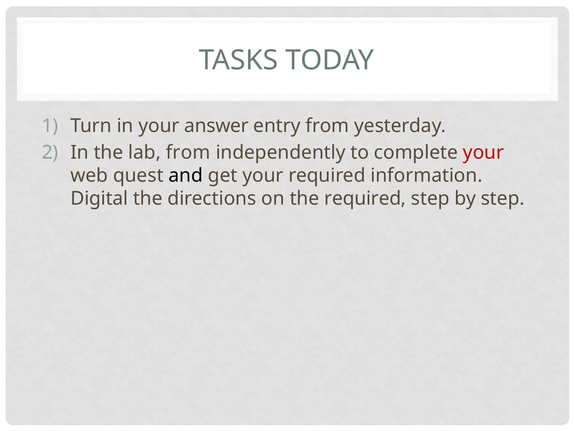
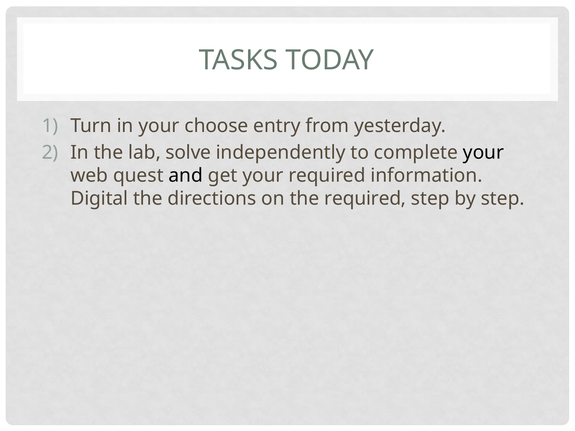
answer: answer -> choose
lab from: from -> solve
your at (483, 153) colour: red -> black
